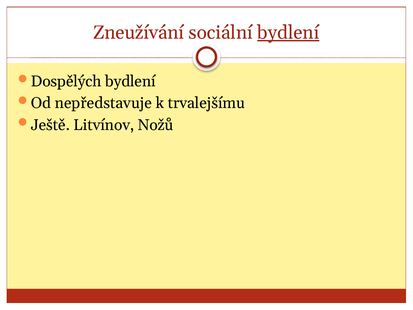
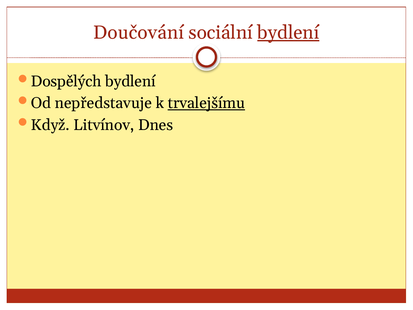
Zneužívání: Zneužívání -> Doučování
trvalejšímu underline: none -> present
Ještě: Ještě -> Když
Nožů: Nožů -> Dnes
